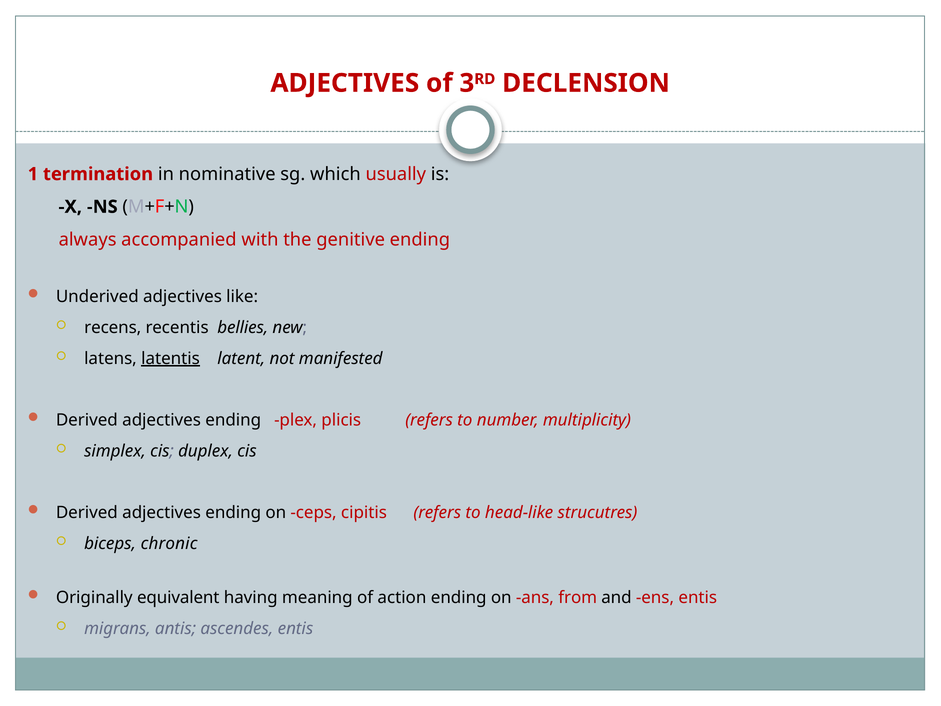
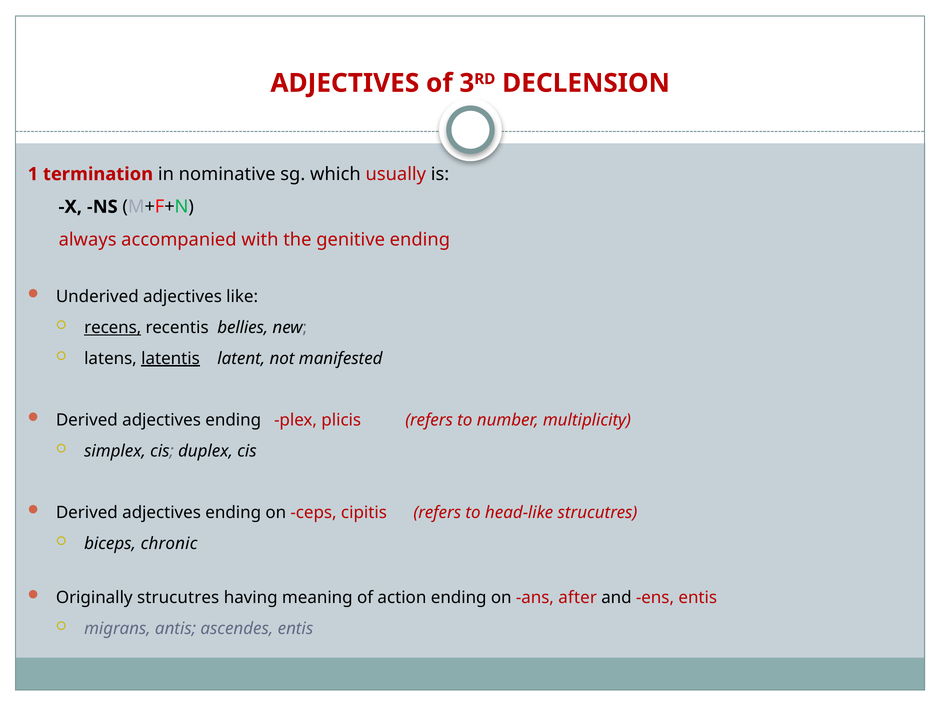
recens underline: none -> present
Originally equivalent: equivalent -> strucutres
from: from -> after
